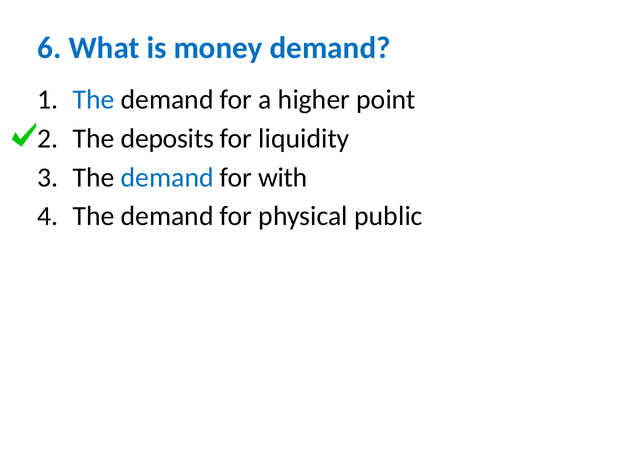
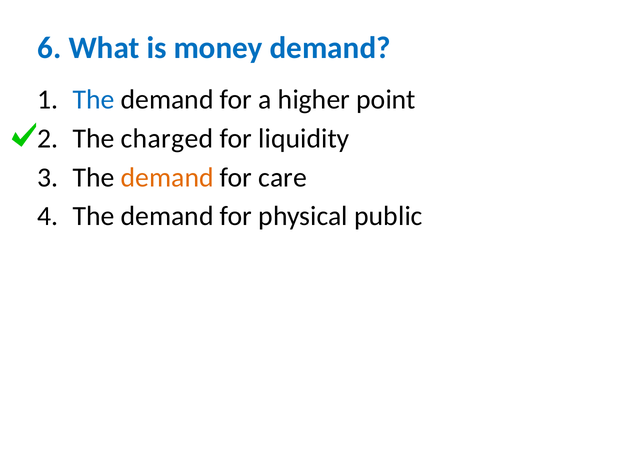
deposits: deposits -> charged
demand at (167, 177) colour: blue -> orange
with: with -> care
